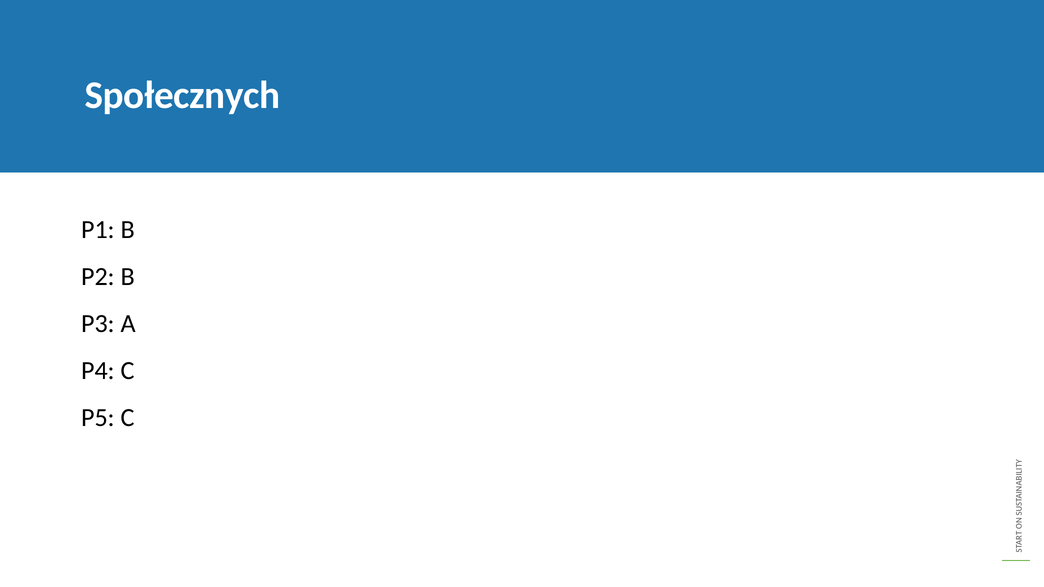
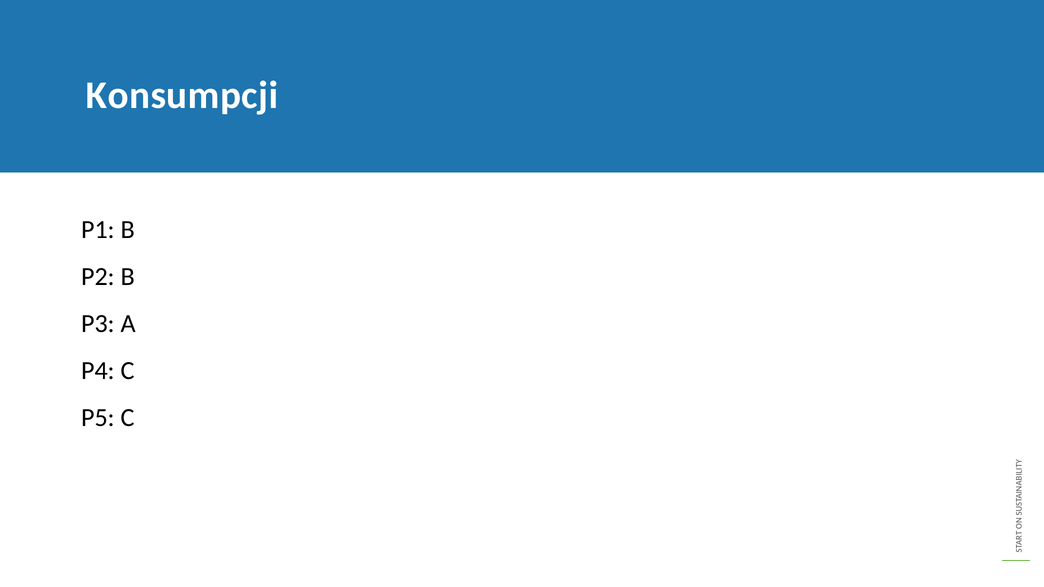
Społecznych: Społecznych -> Konsumpcji
